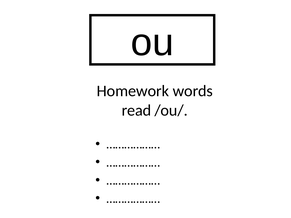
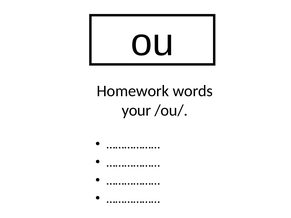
read: read -> your
